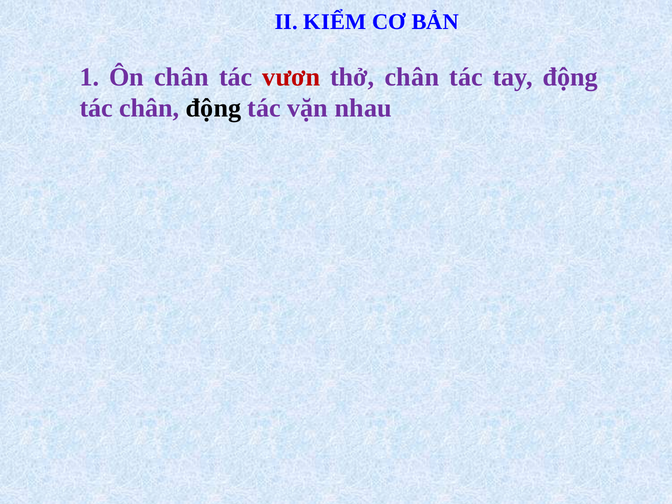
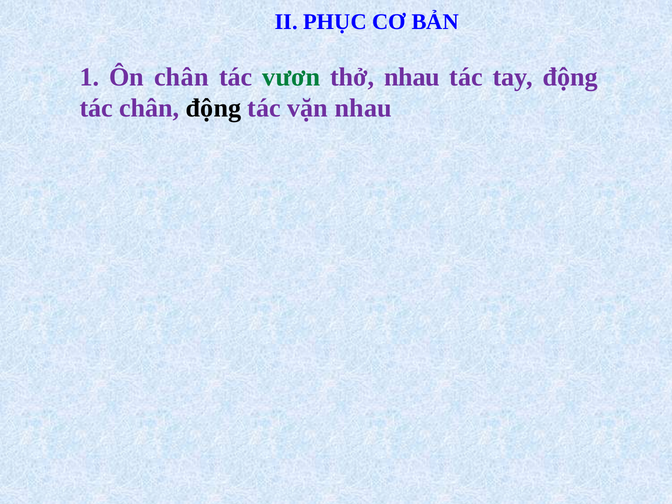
KIỂM: KIỂM -> PHỤC
vươn colour: red -> green
thở chân: chân -> nhau
